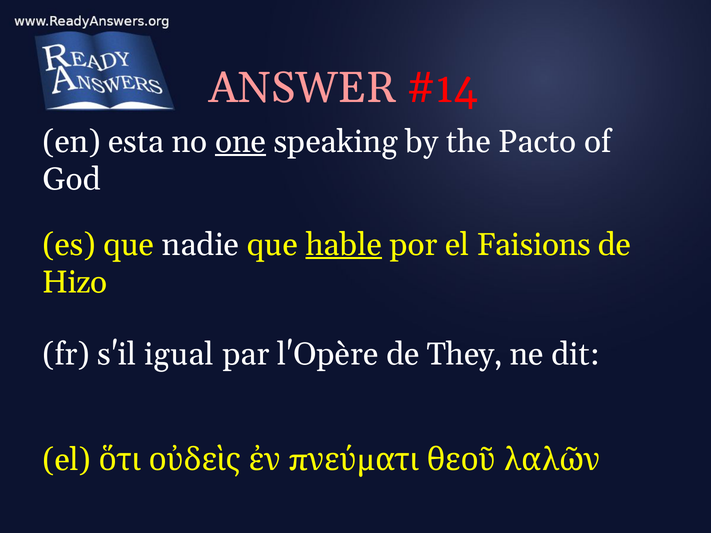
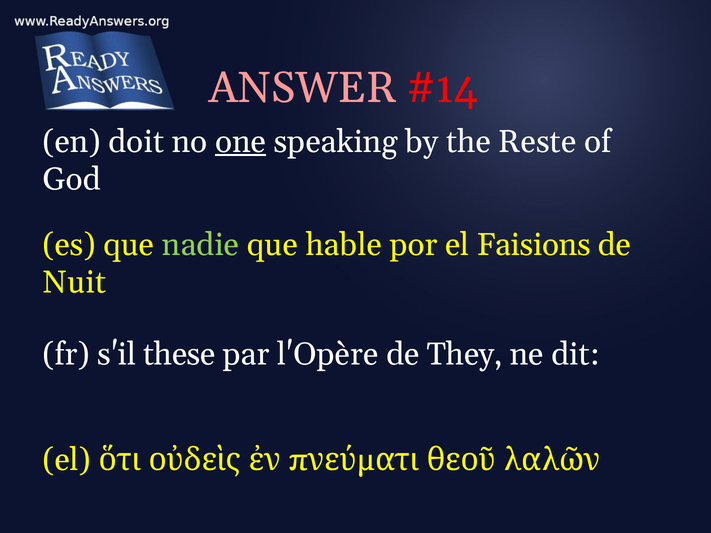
esta: esta -> doit
Pacto: Pacto -> Reste
nadie colour: white -> light green
hable underline: present -> none
Hizo: Hizo -> Nuit
igual: igual -> these
